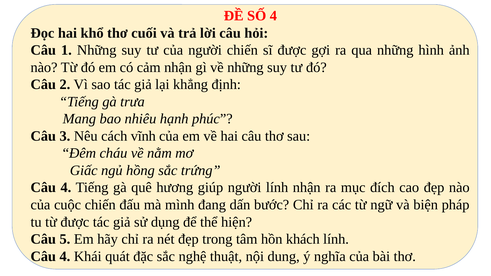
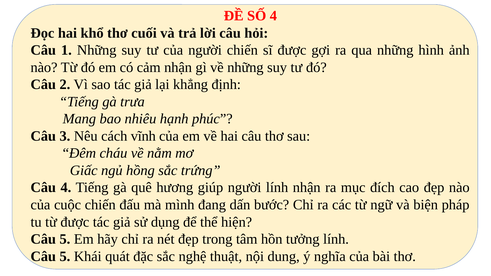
khách: khách -> tưởng
4 at (65, 257): 4 -> 5
